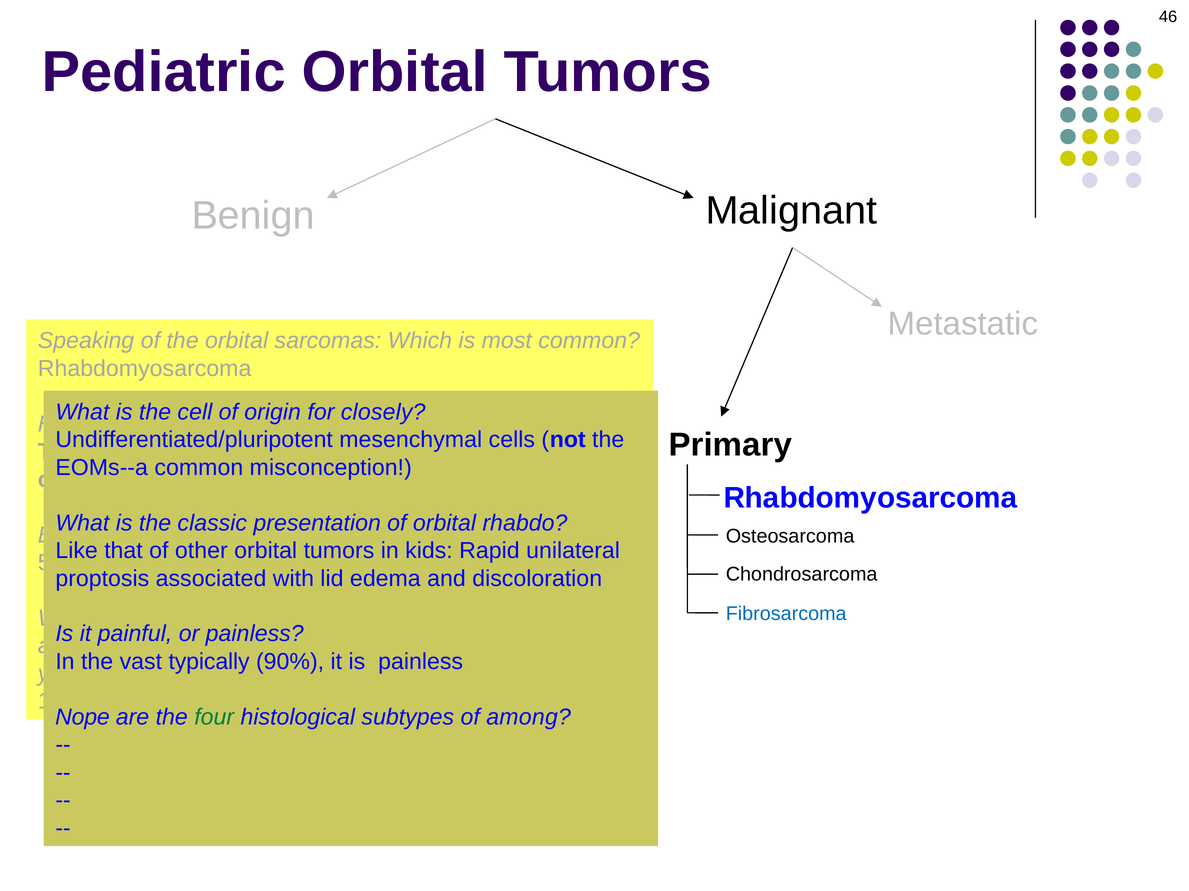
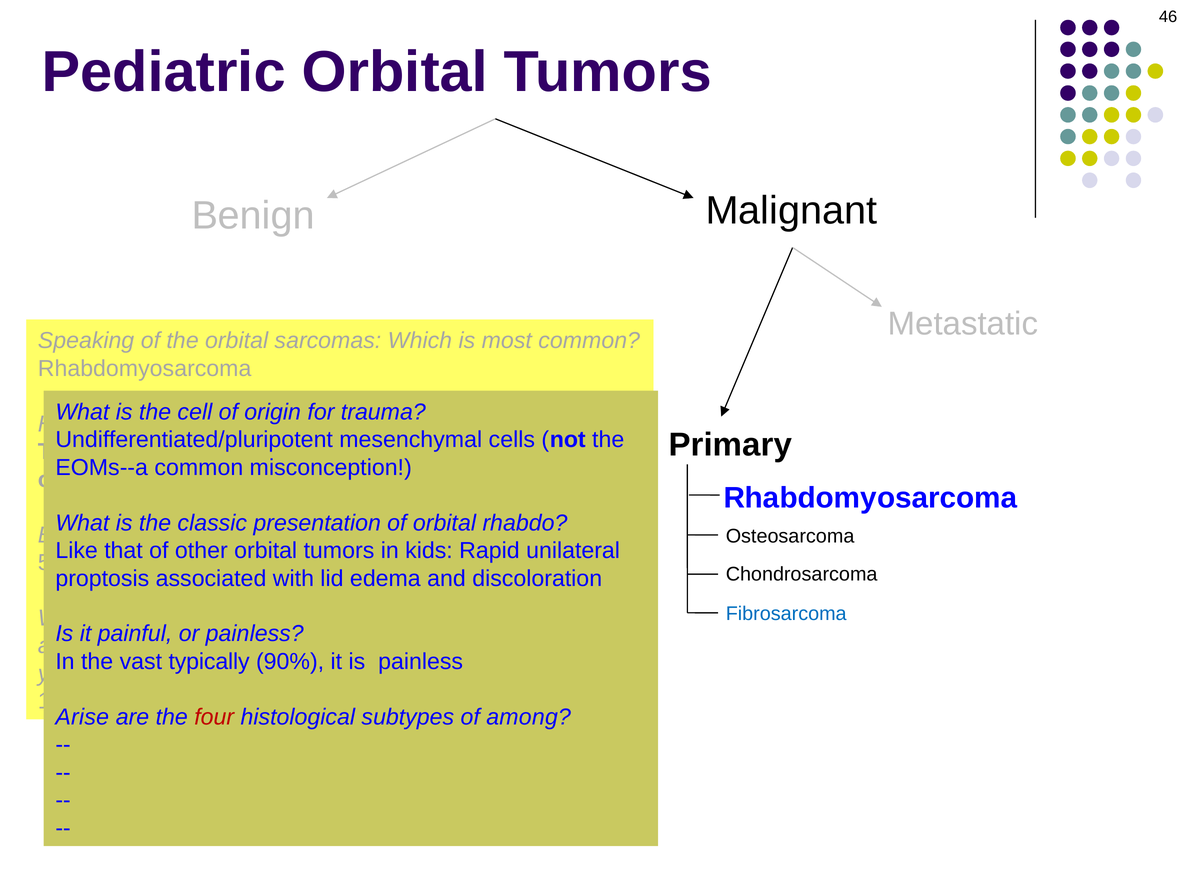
closely: closely -> trauma
Nope: Nope -> Arise
four colour: green -> red
